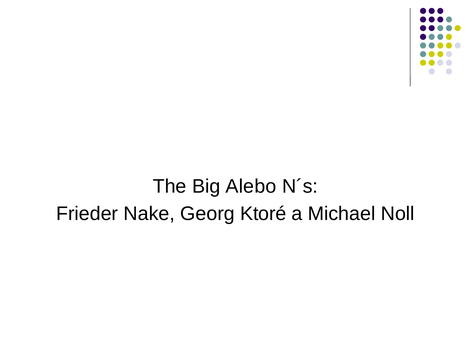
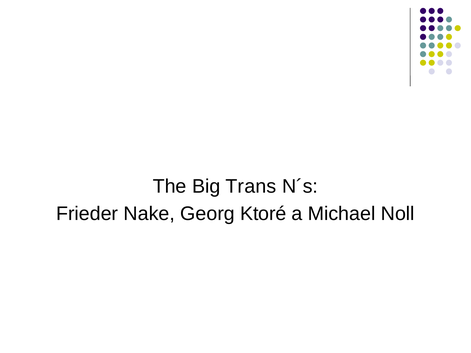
Alebo: Alebo -> Trans
